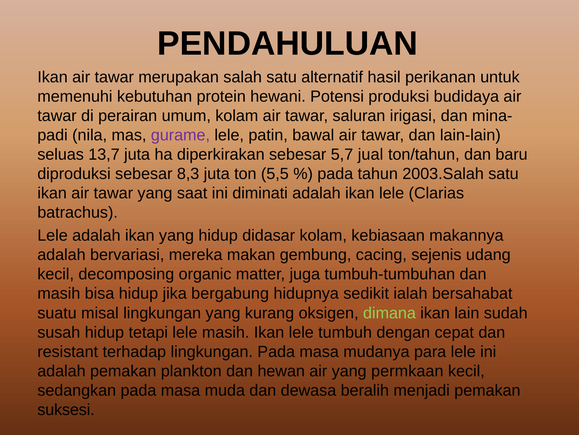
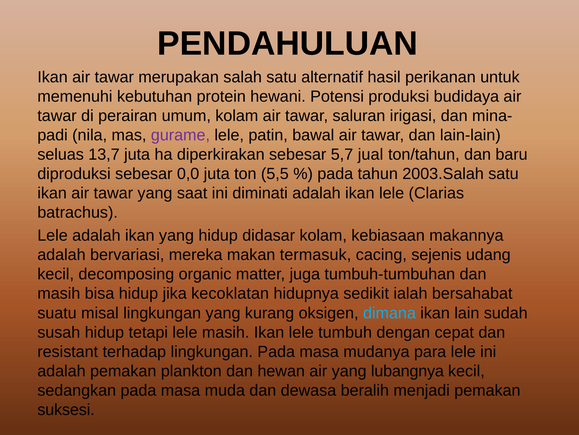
8,3: 8,3 -> 0,0
gembung: gembung -> termasuk
bergabung: bergabung -> kecoklatan
dimana colour: light green -> light blue
permkaan: permkaan -> lubangnya
